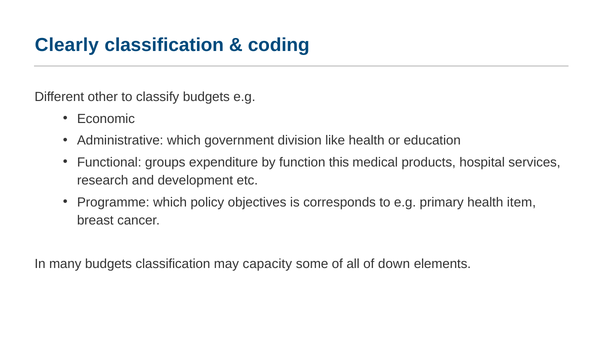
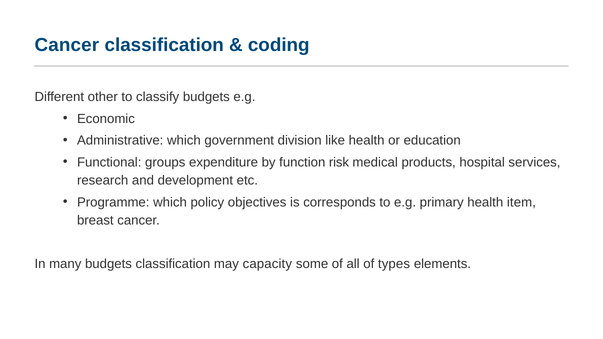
Clearly at (67, 45): Clearly -> Cancer
this: this -> risk
down: down -> types
